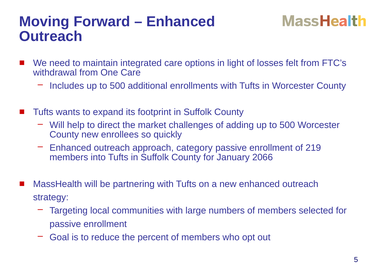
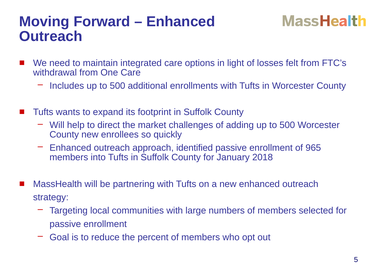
category: category -> identified
219: 219 -> 965
2066: 2066 -> 2018
